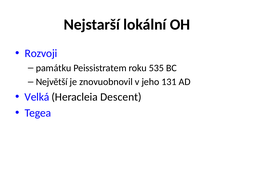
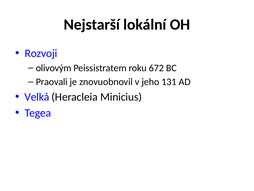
památku: památku -> olivovým
535: 535 -> 672
Největší: Největší -> Praovali
Descent: Descent -> Minicius
